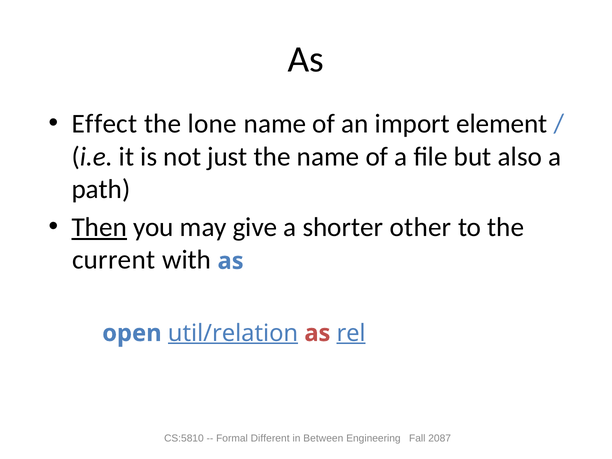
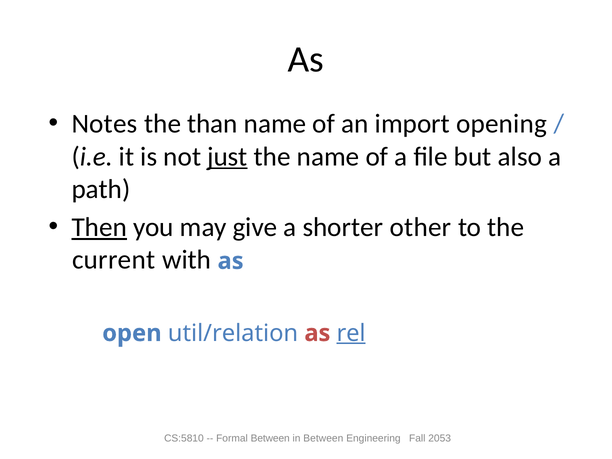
Effect: Effect -> Notes
lone: lone -> than
element: element -> opening
just underline: none -> present
util/relation underline: present -> none
Formal Different: Different -> Between
2087: 2087 -> 2053
